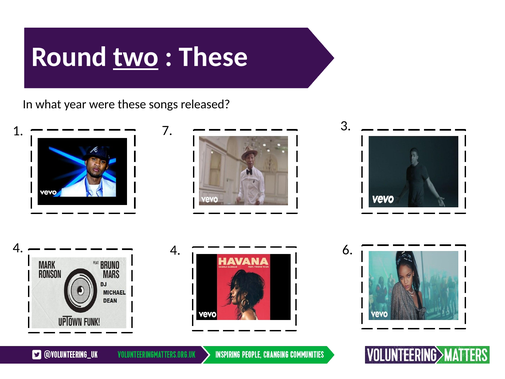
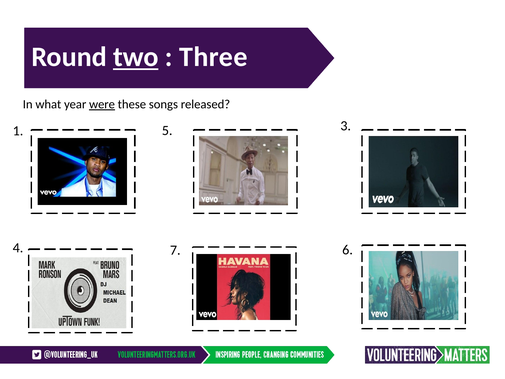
These at (213, 57): These -> Three
were underline: none -> present
7: 7 -> 5
4 4: 4 -> 7
